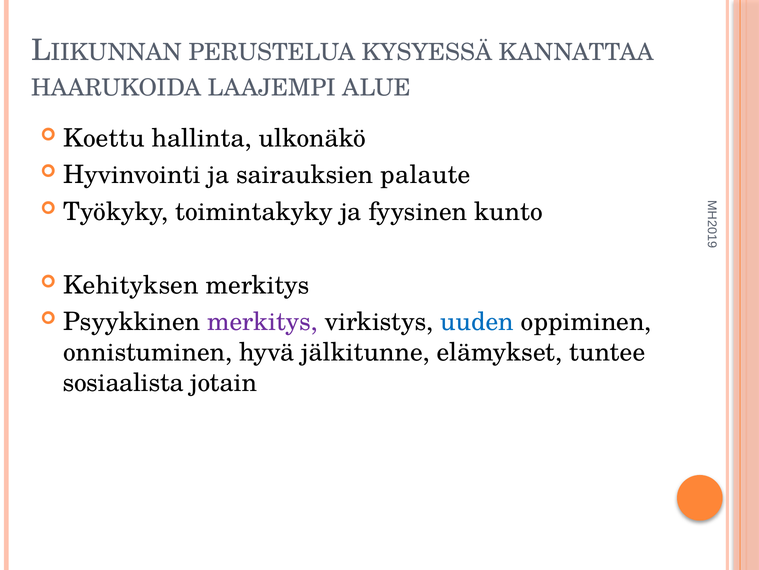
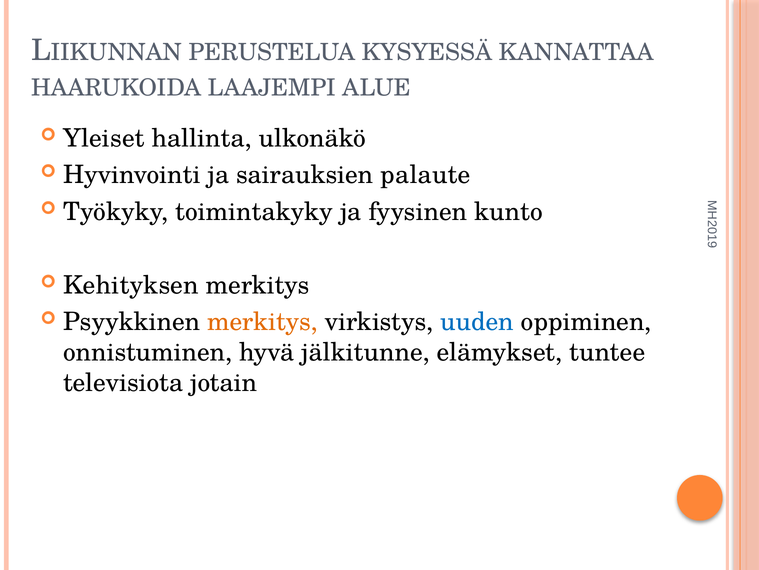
Koettu: Koettu -> Yleiset
merkitys at (263, 322) colour: purple -> orange
sosiaalista: sosiaalista -> televisiota
